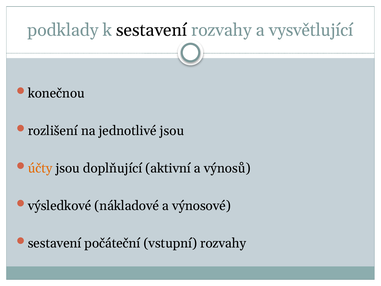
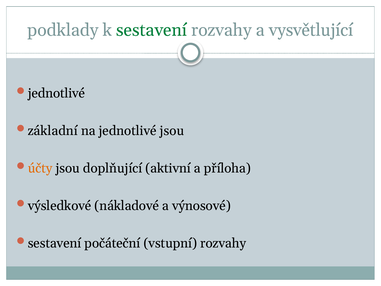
sestavení at (152, 30) colour: black -> green
konečnou at (56, 93): konečnou -> jednotlivé
rozlišení: rozlišení -> základní
výnosů: výnosů -> příloha
